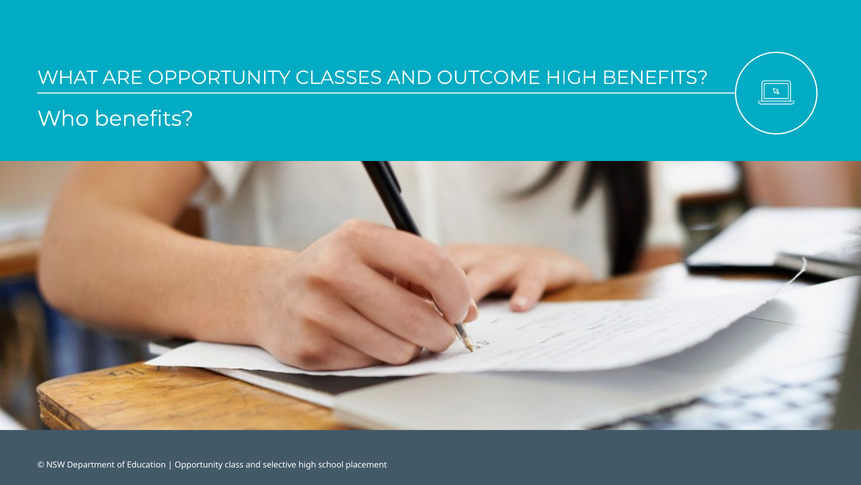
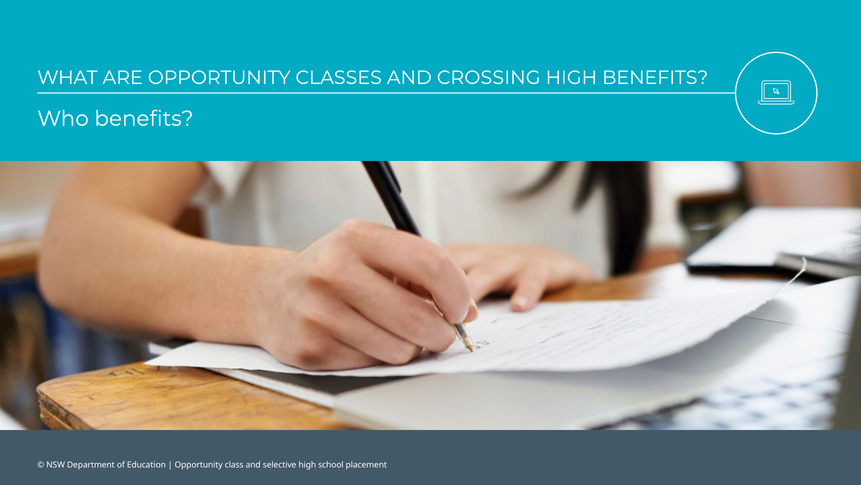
OUTCOME: OUTCOME -> CROSSING
